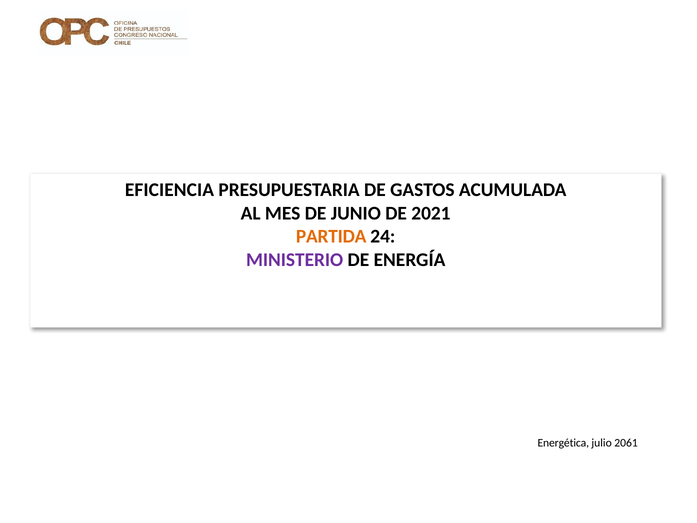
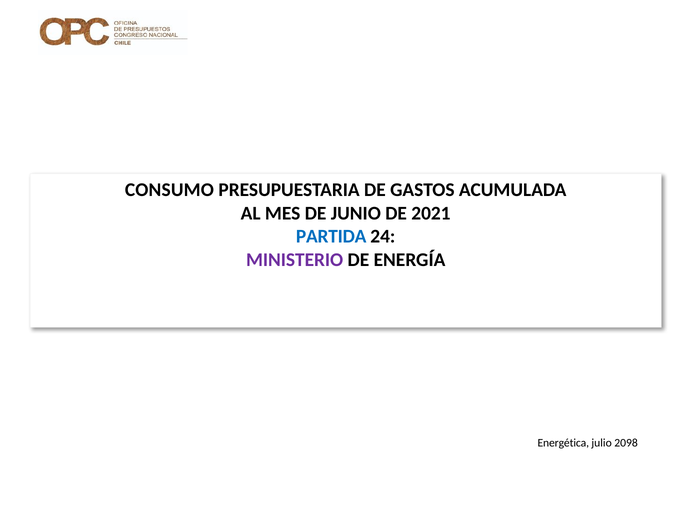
EFICIENCIA: EFICIENCIA -> CONSUMO
PARTIDA colour: orange -> blue
2061: 2061 -> 2098
